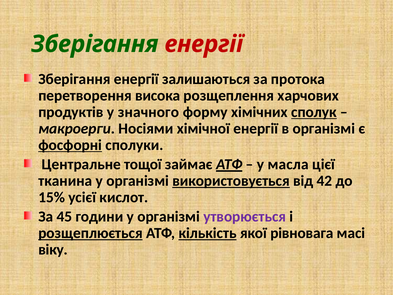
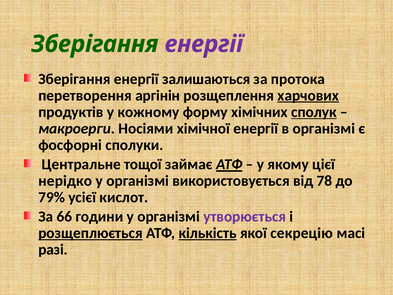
енергії at (204, 44) colour: red -> purple
висока: висока -> аргінін
харчових underline: none -> present
значного: значного -> кожному
фосфорні underline: present -> none
масла: масла -> якому
тканина: тканина -> нерідко
використовується underline: present -> none
42: 42 -> 78
15%: 15% -> 79%
45: 45 -> 66
рівновага: рівновага -> секрецію
віку: віку -> разі
